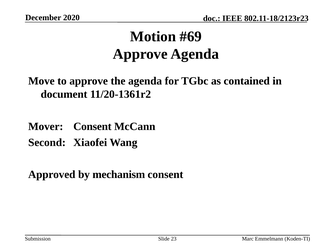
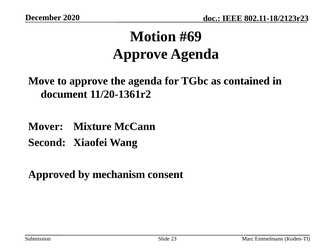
Mover Consent: Consent -> Mixture
